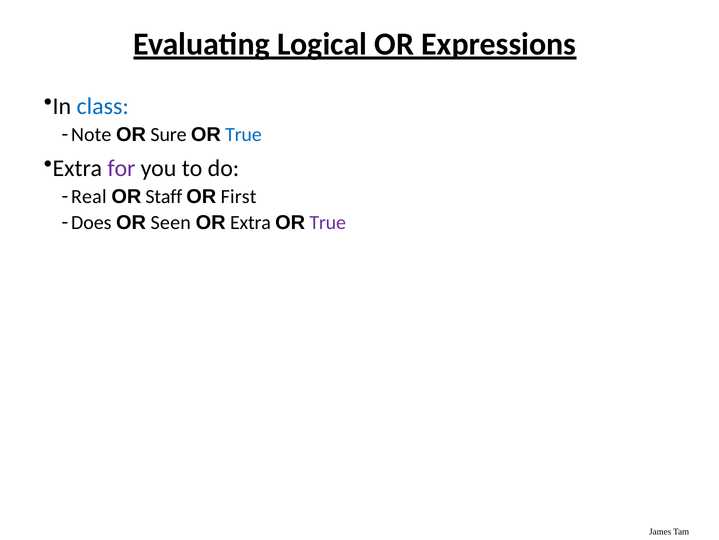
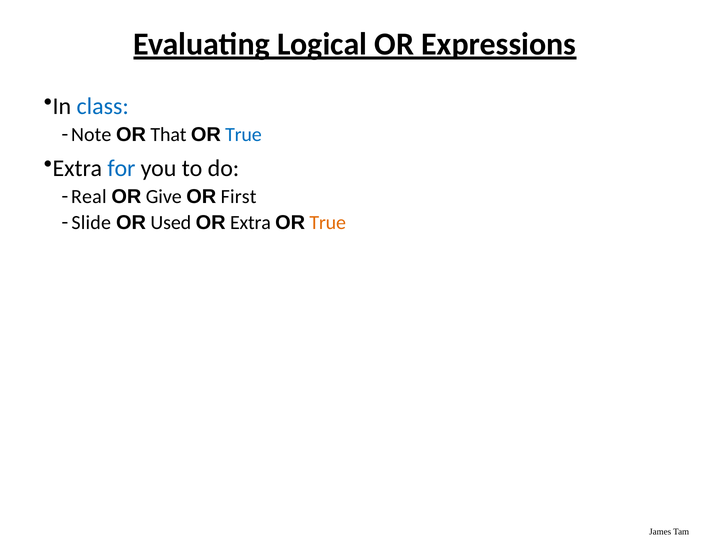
Sure: Sure -> That
for colour: purple -> blue
Staff: Staff -> Give
Does: Does -> Slide
Seen: Seen -> Used
True at (328, 222) colour: purple -> orange
